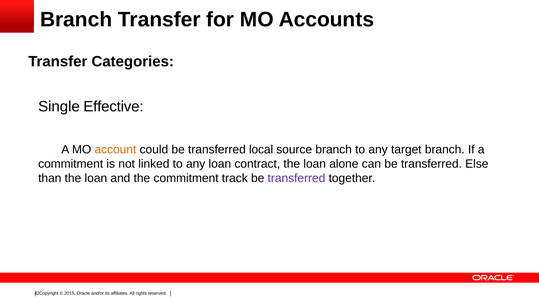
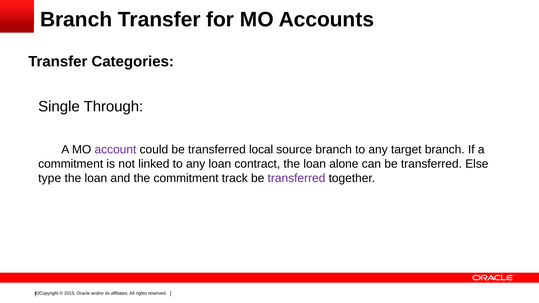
Effective: Effective -> Through
account colour: orange -> purple
than: than -> type
